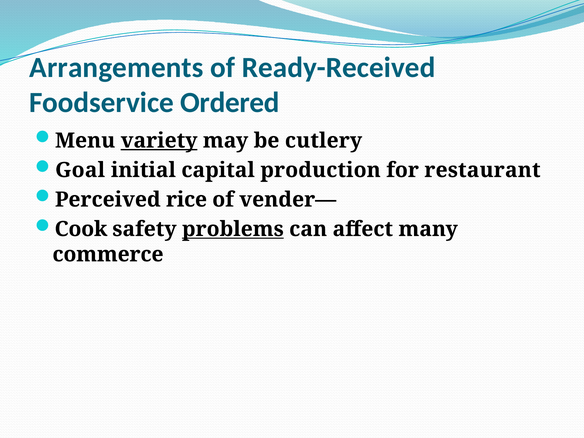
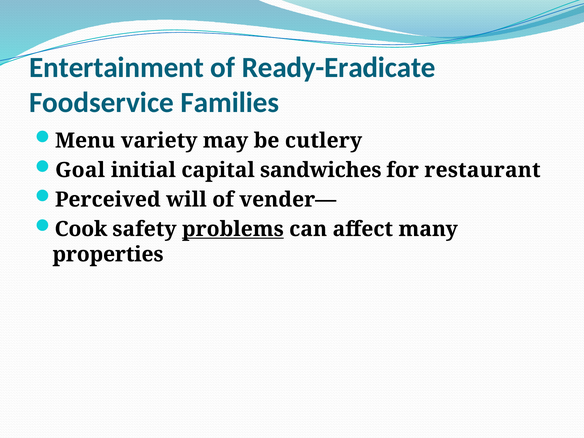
Arrangements: Arrangements -> Entertainment
Ready-Received: Ready-Received -> Ready-Eradicate
Ordered: Ordered -> Families
variety underline: present -> none
production: production -> sandwiches
rice: rice -> will
commerce: commerce -> properties
